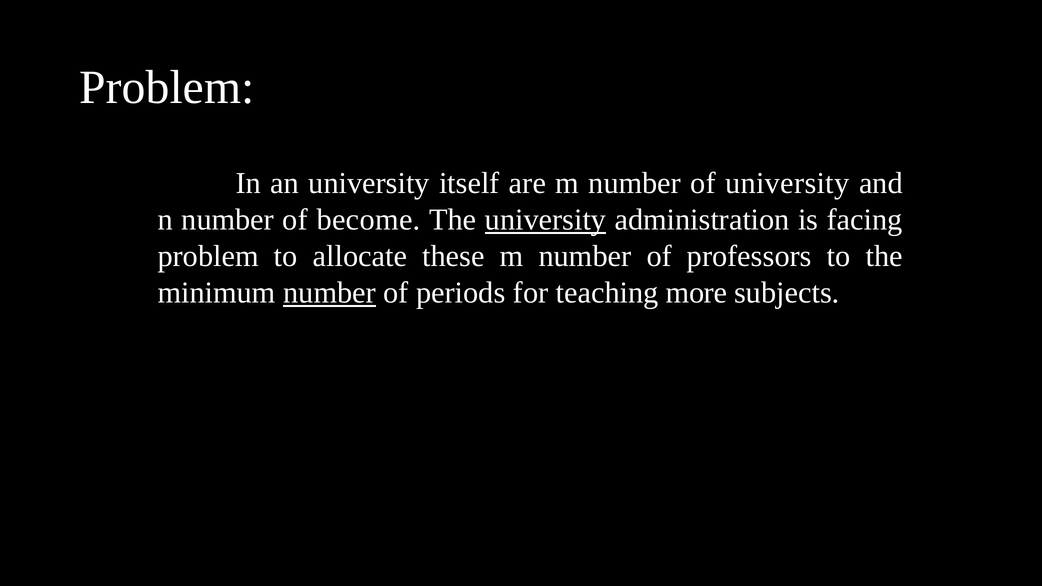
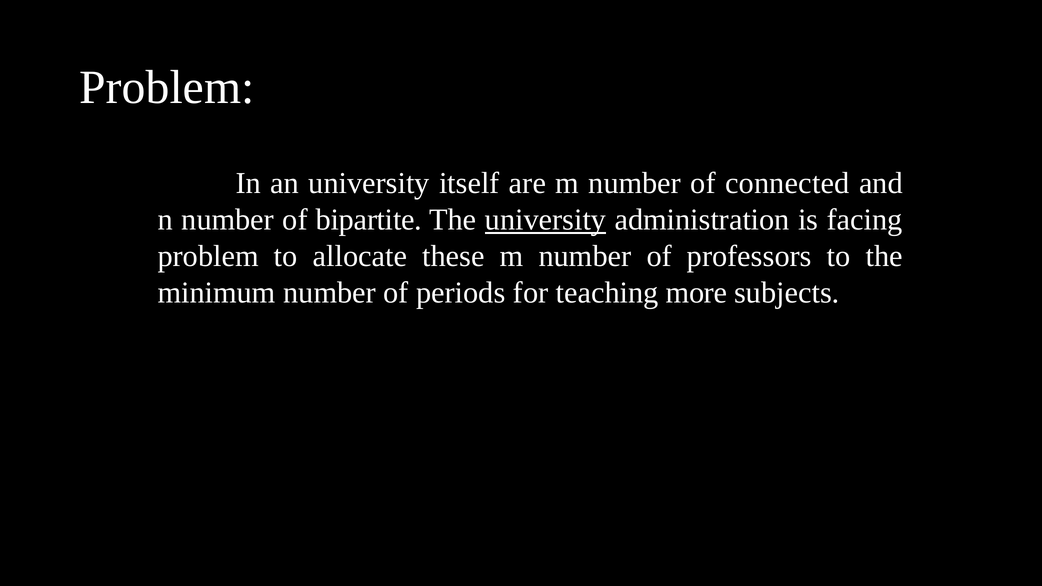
of university: university -> connected
become: become -> bipartite
number at (329, 293) underline: present -> none
